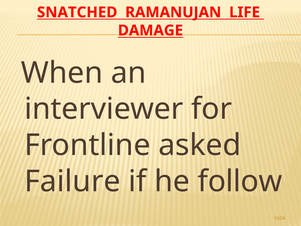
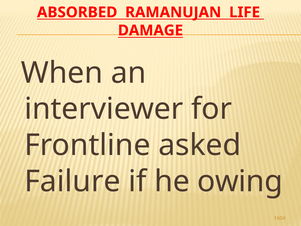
SNATCHED: SNATCHED -> ABSORBED
follow: follow -> owing
